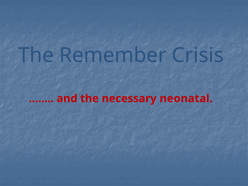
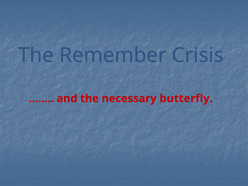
neonatal: neonatal -> butterfly
